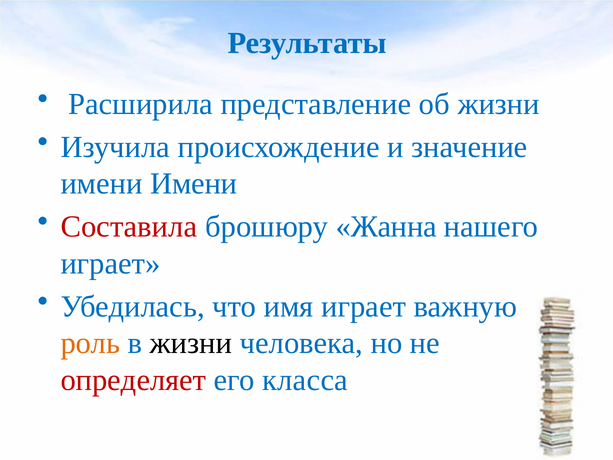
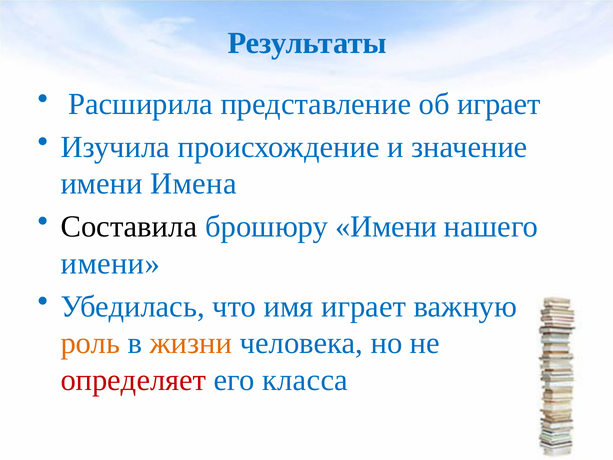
об жизни: жизни -> играет
имени Имени: Имени -> Имена
Составила colour: red -> black
брошюру Жанна: Жанна -> Имени
играет at (111, 263): играет -> имени
жизни at (191, 343) colour: black -> orange
